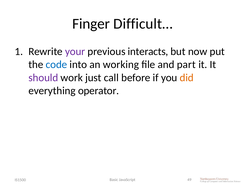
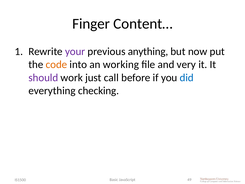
Difficult…: Difficult… -> Content…
interacts: interacts -> anything
code colour: blue -> orange
part: part -> very
did colour: orange -> blue
operator: operator -> checking
